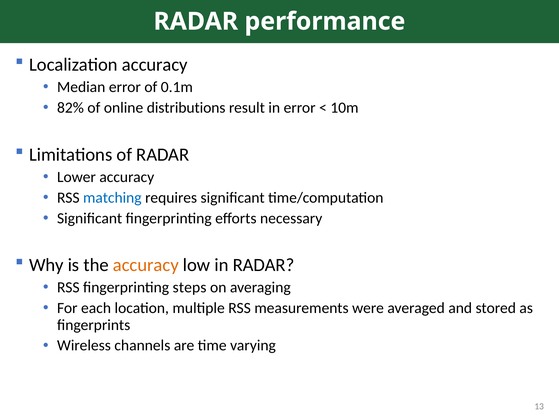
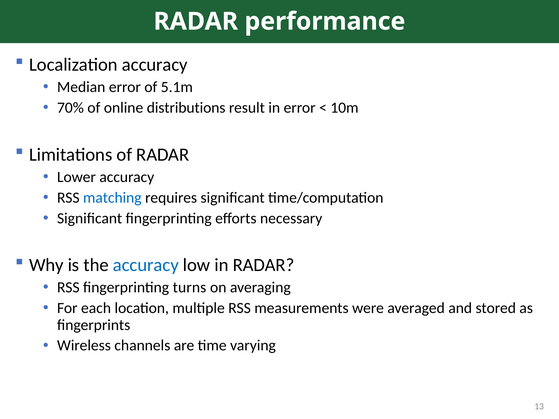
0.1m: 0.1m -> 5.1m
82%: 82% -> 70%
accuracy at (146, 265) colour: orange -> blue
steps: steps -> turns
